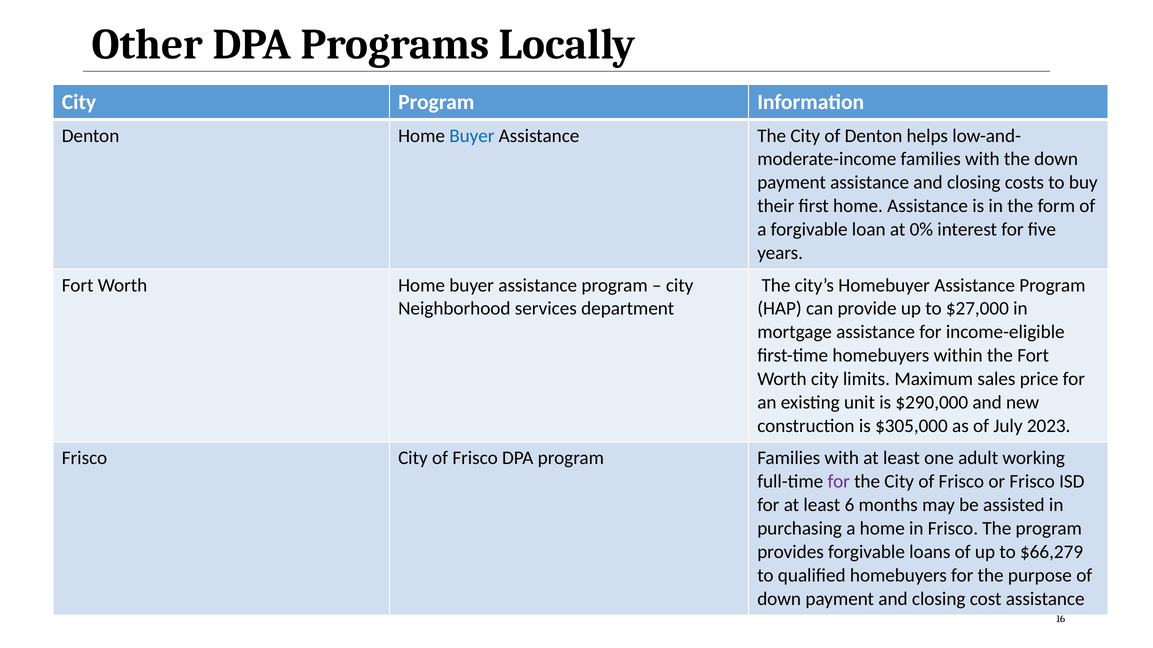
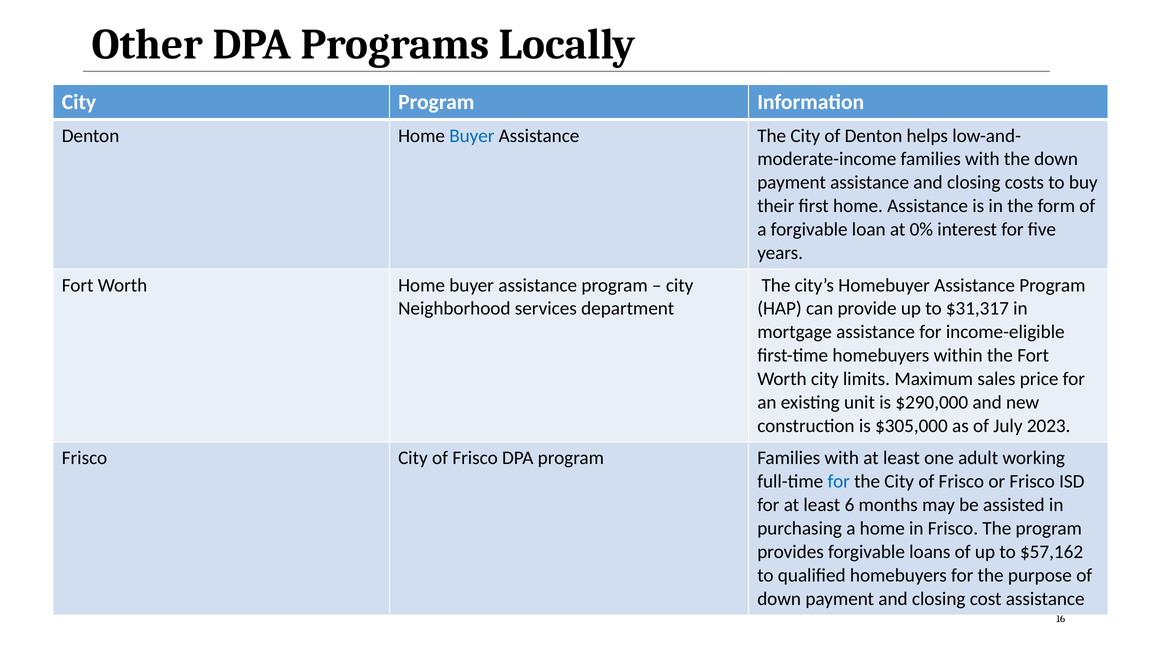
$27,000: $27,000 -> $31,317
for at (839, 482) colour: purple -> blue
$66,279: $66,279 -> $57,162
